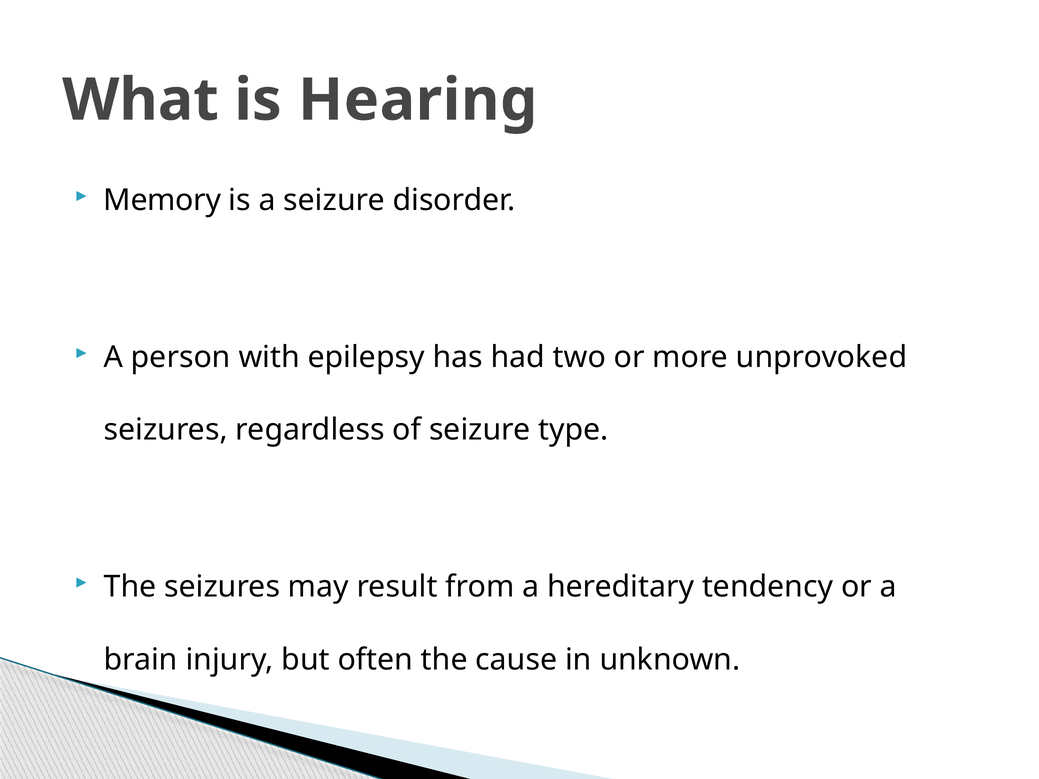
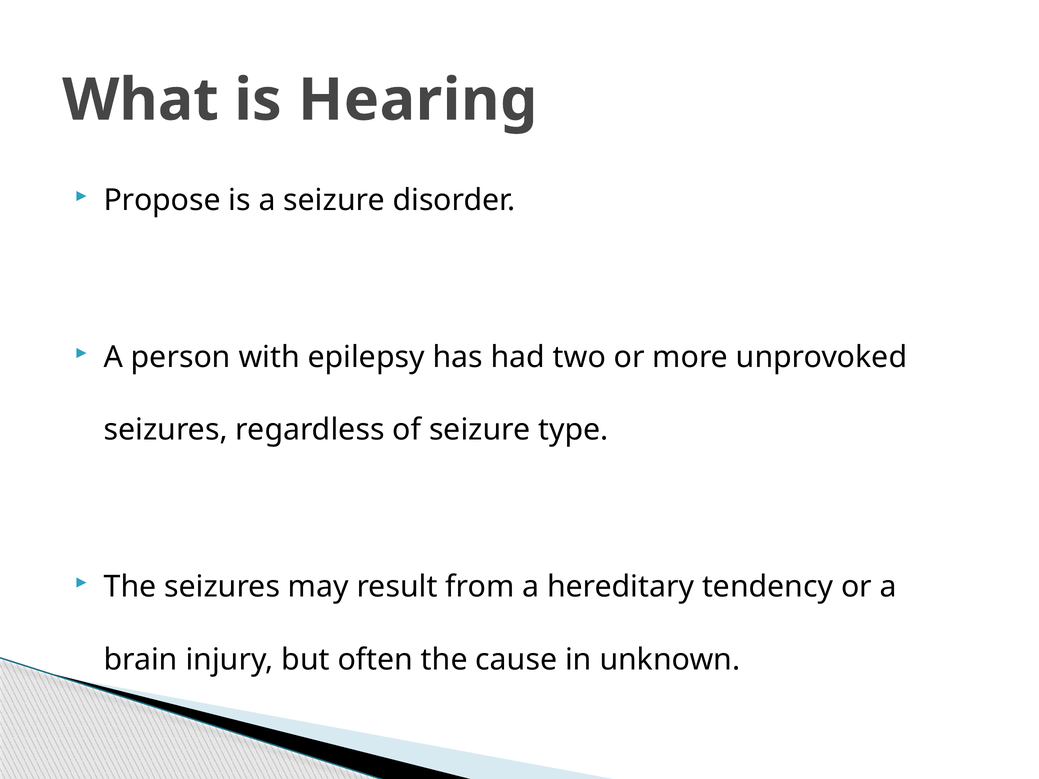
Memory: Memory -> Propose
